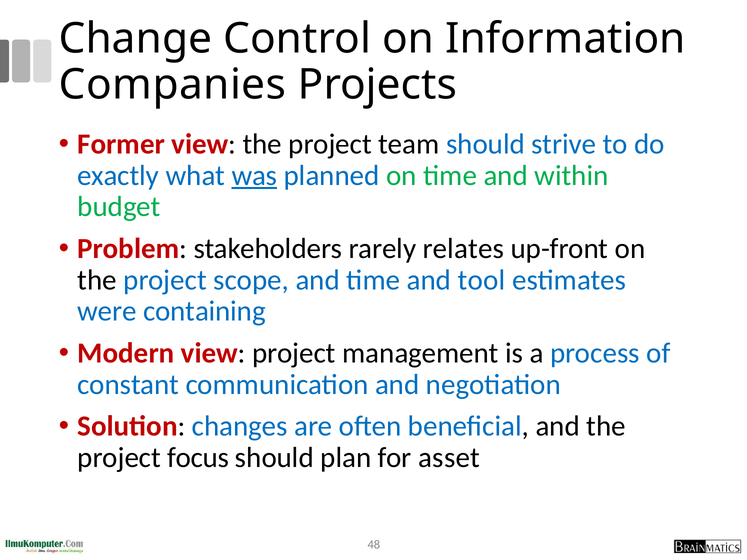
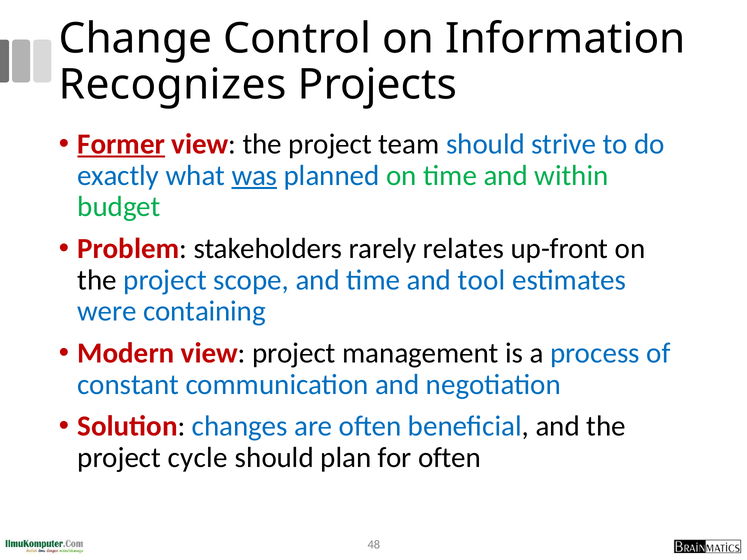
Companies: Companies -> Recognizes
Former underline: none -> present
focus: focus -> cycle
for asset: asset -> often
